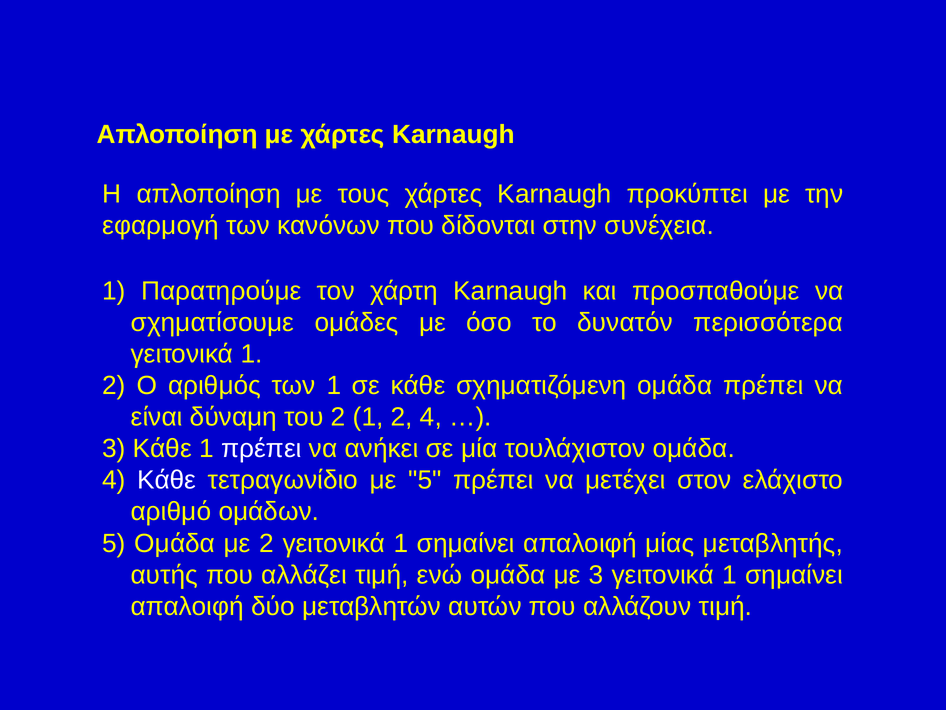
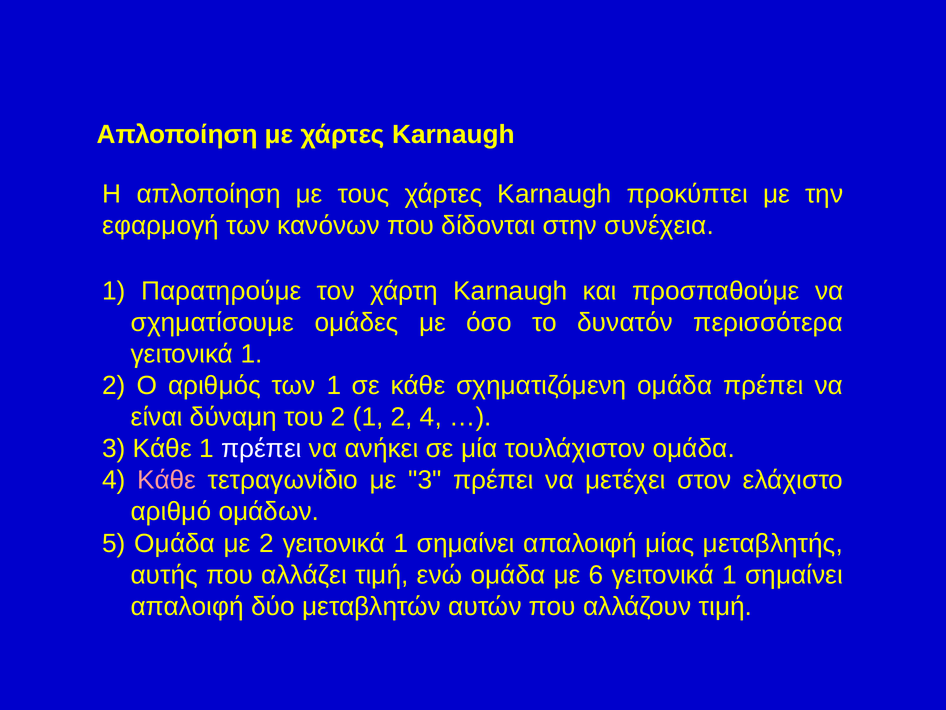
Κάθε at (167, 480) colour: white -> pink
με 5: 5 -> 3
με 3: 3 -> 6
